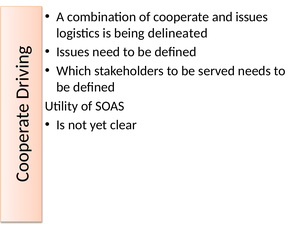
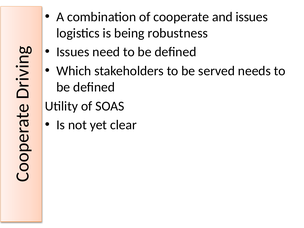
delineated: delineated -> robustness
